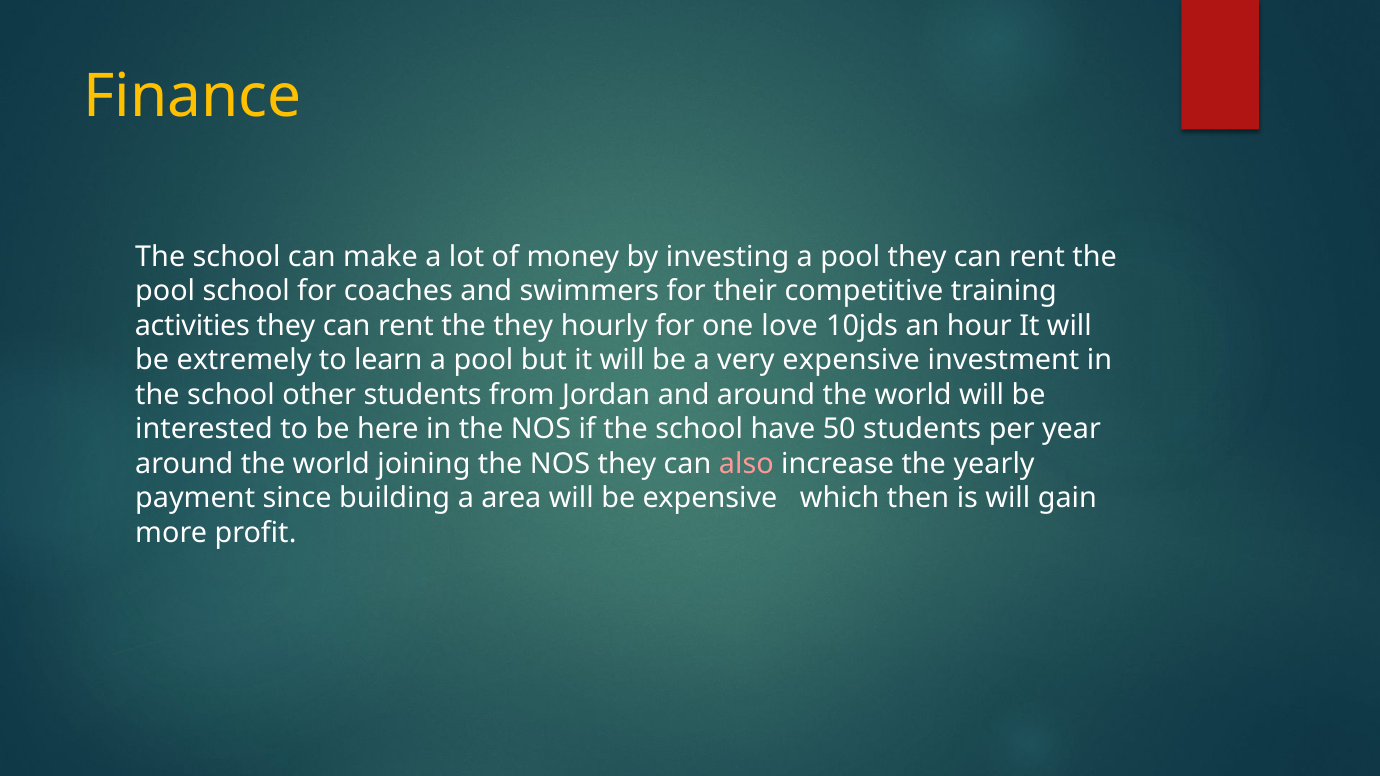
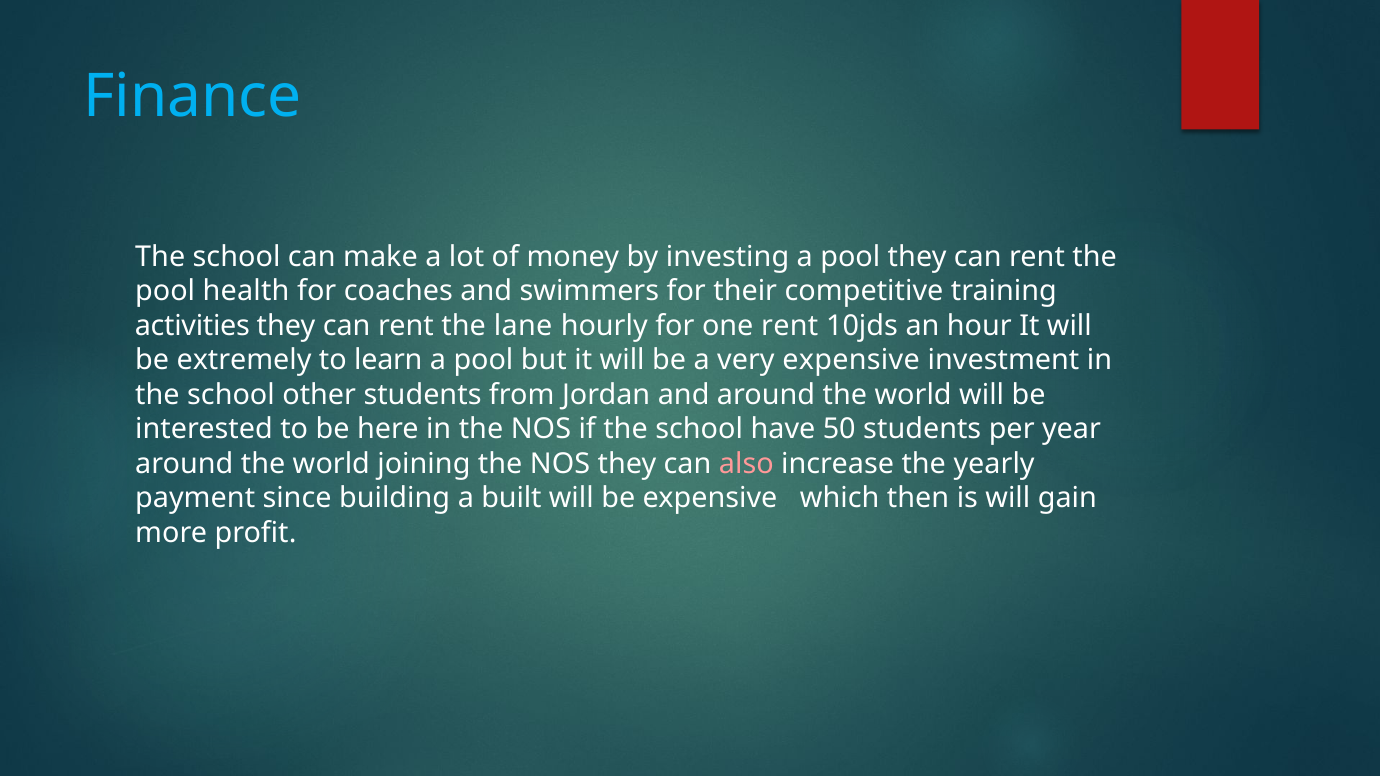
Finance colour: yellow -> light blue
pool school: school -> health
the they: they -> lane
one love: love -> rent
area: area -> built
